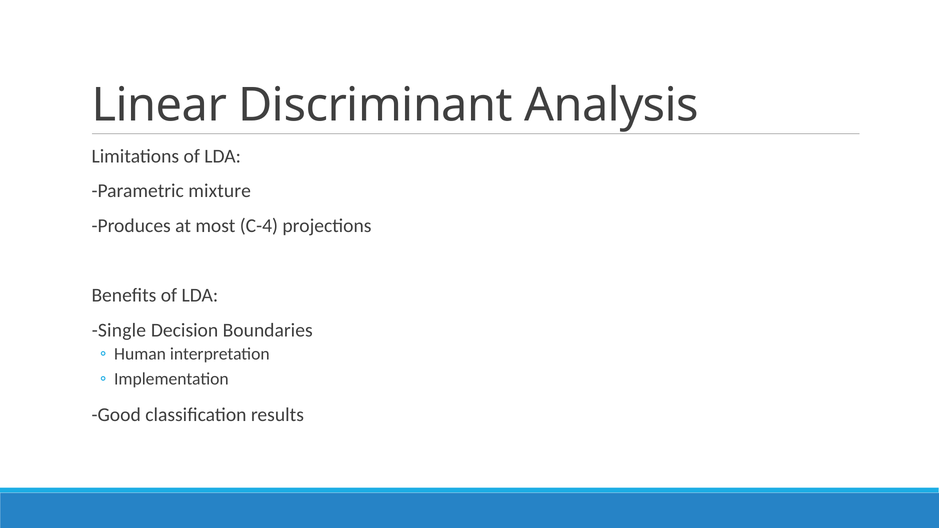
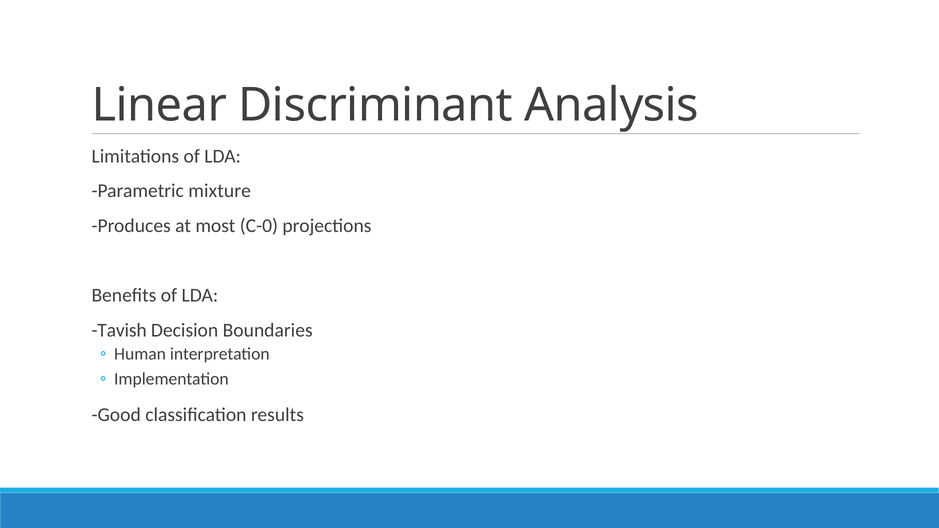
C-4: C-4 -> C-0
Single: Single -> Tavish
